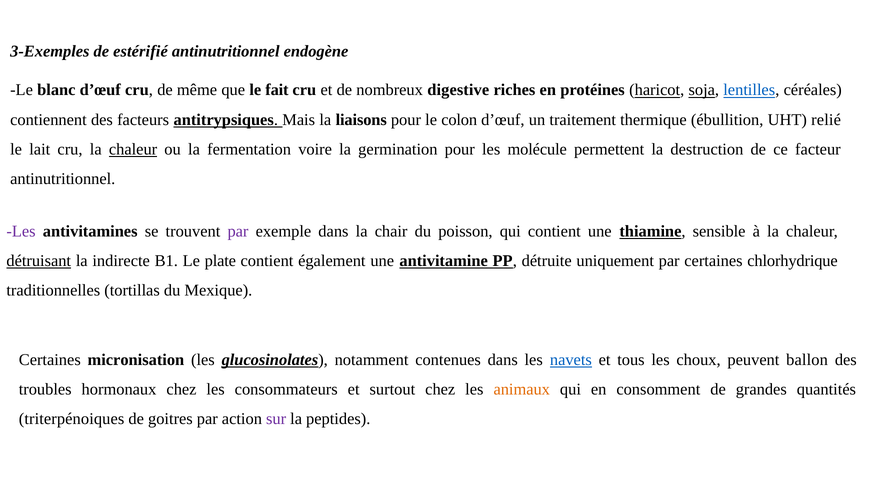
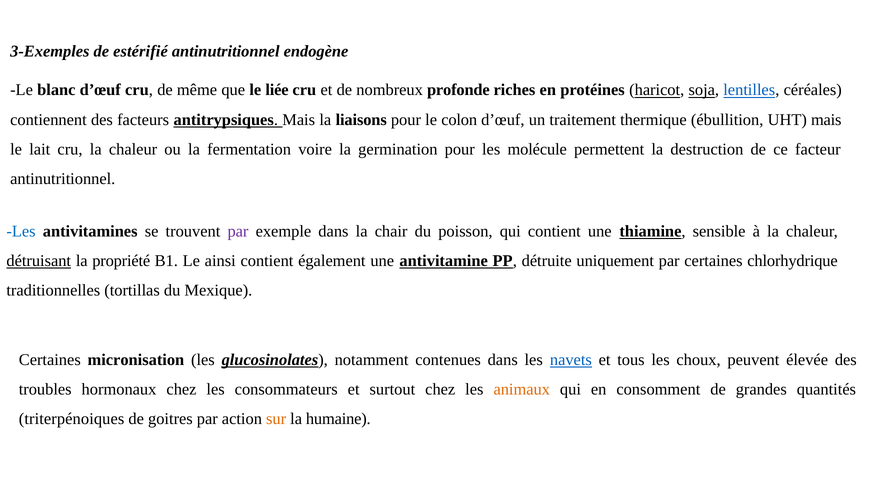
fait: fait -> liée
digestive: digestive -> profonde
UHT relié: relié -> mais
chaleur at (133, 149) underline: present -> none
Les at (21, 231) colour: purple -> blue
indirecte: indirecte -> propriété
plate: plate -> ainsi
ballon: ballon -> élevée
sur colour: purple -> orange
peptides: peptides -> humaine
